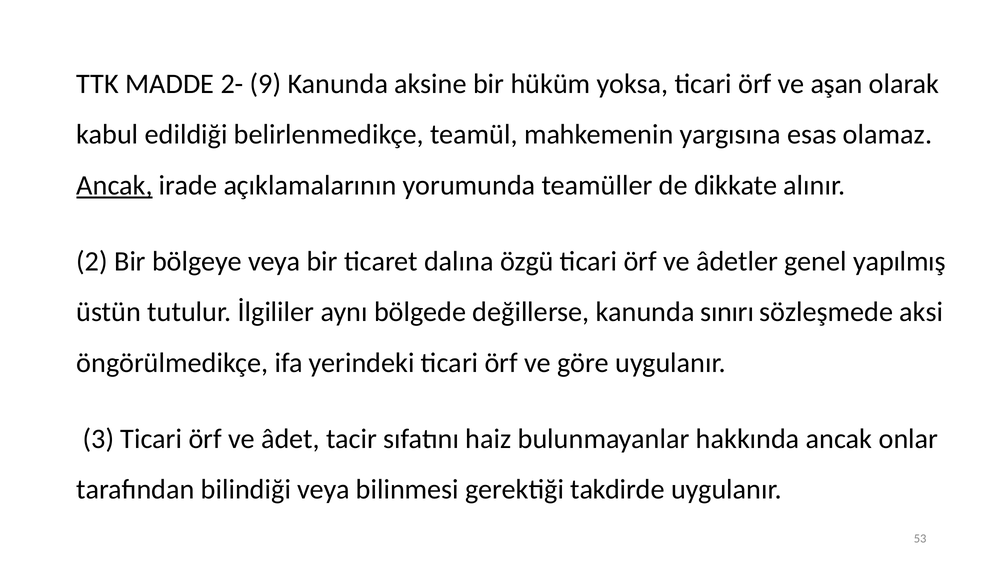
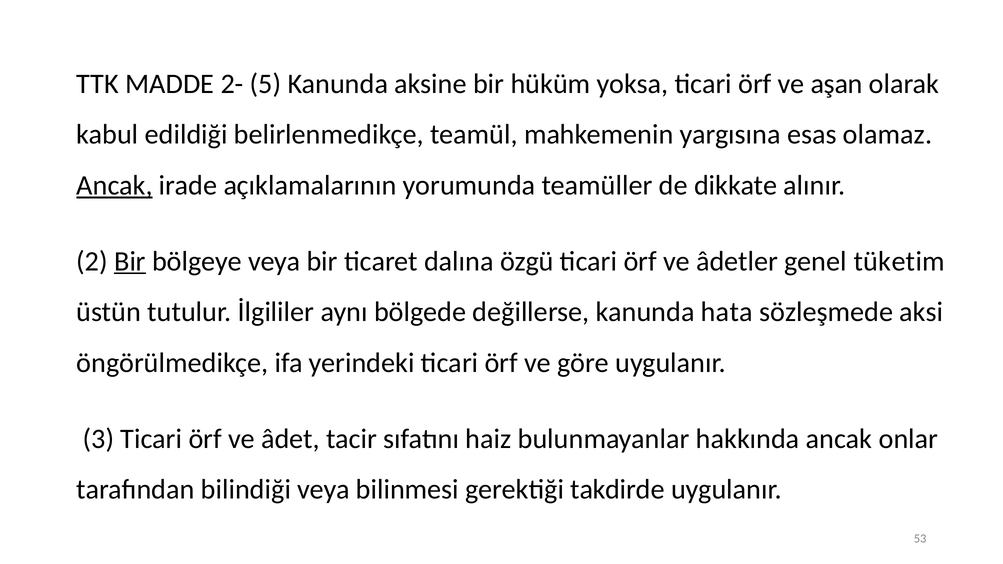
9: 9 -> 5
Bir at (130, 261) underline: none -> present
yapılmış: yapılmış -> tüketim
sınırı: sınırı -> hata
